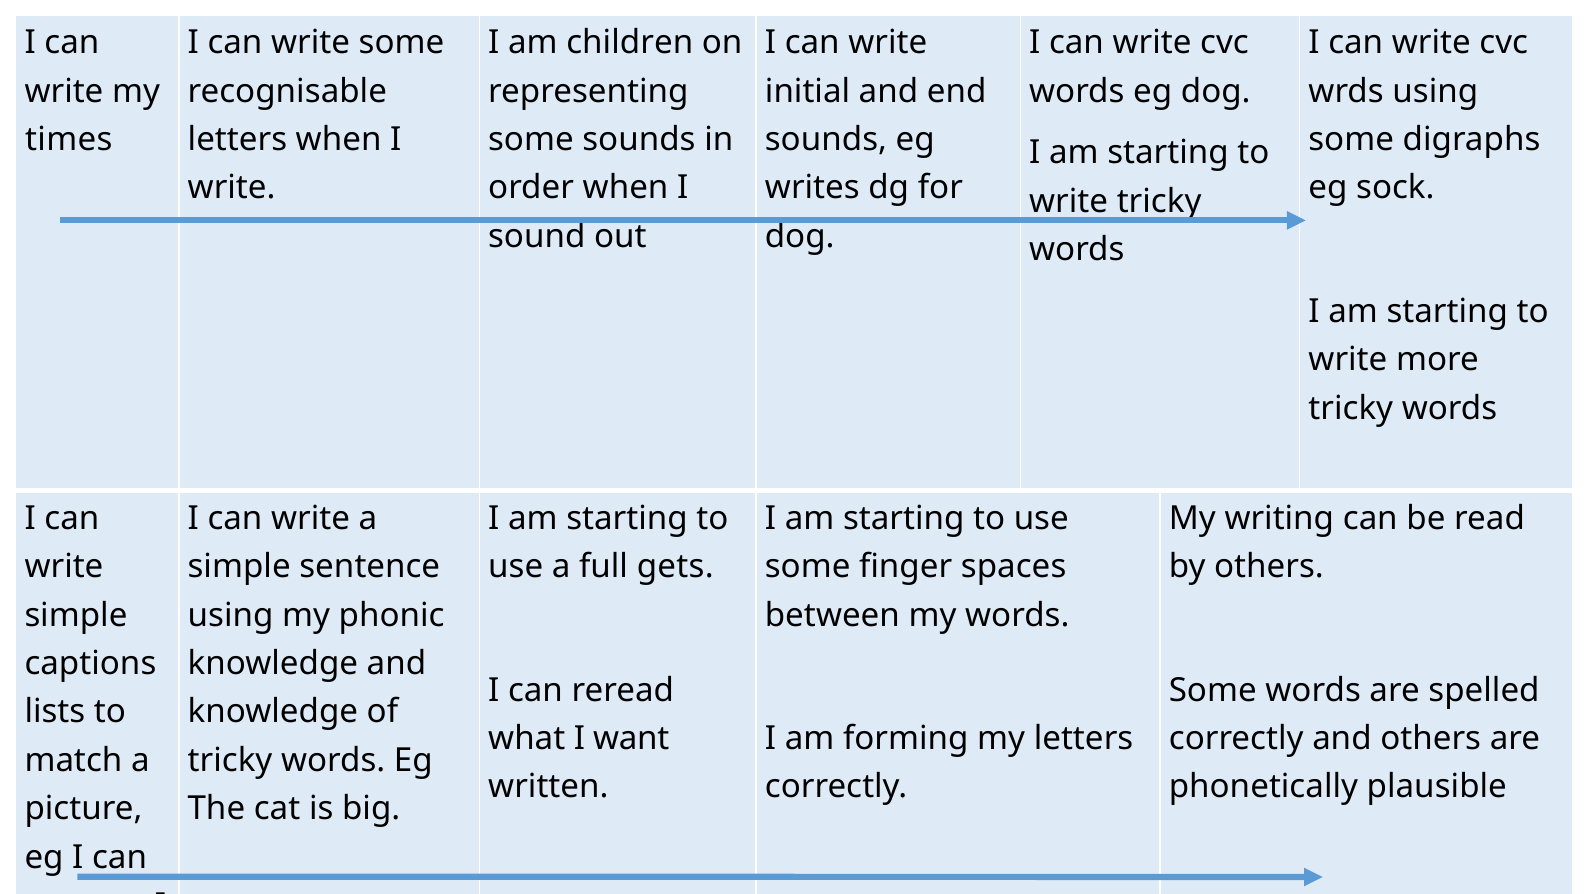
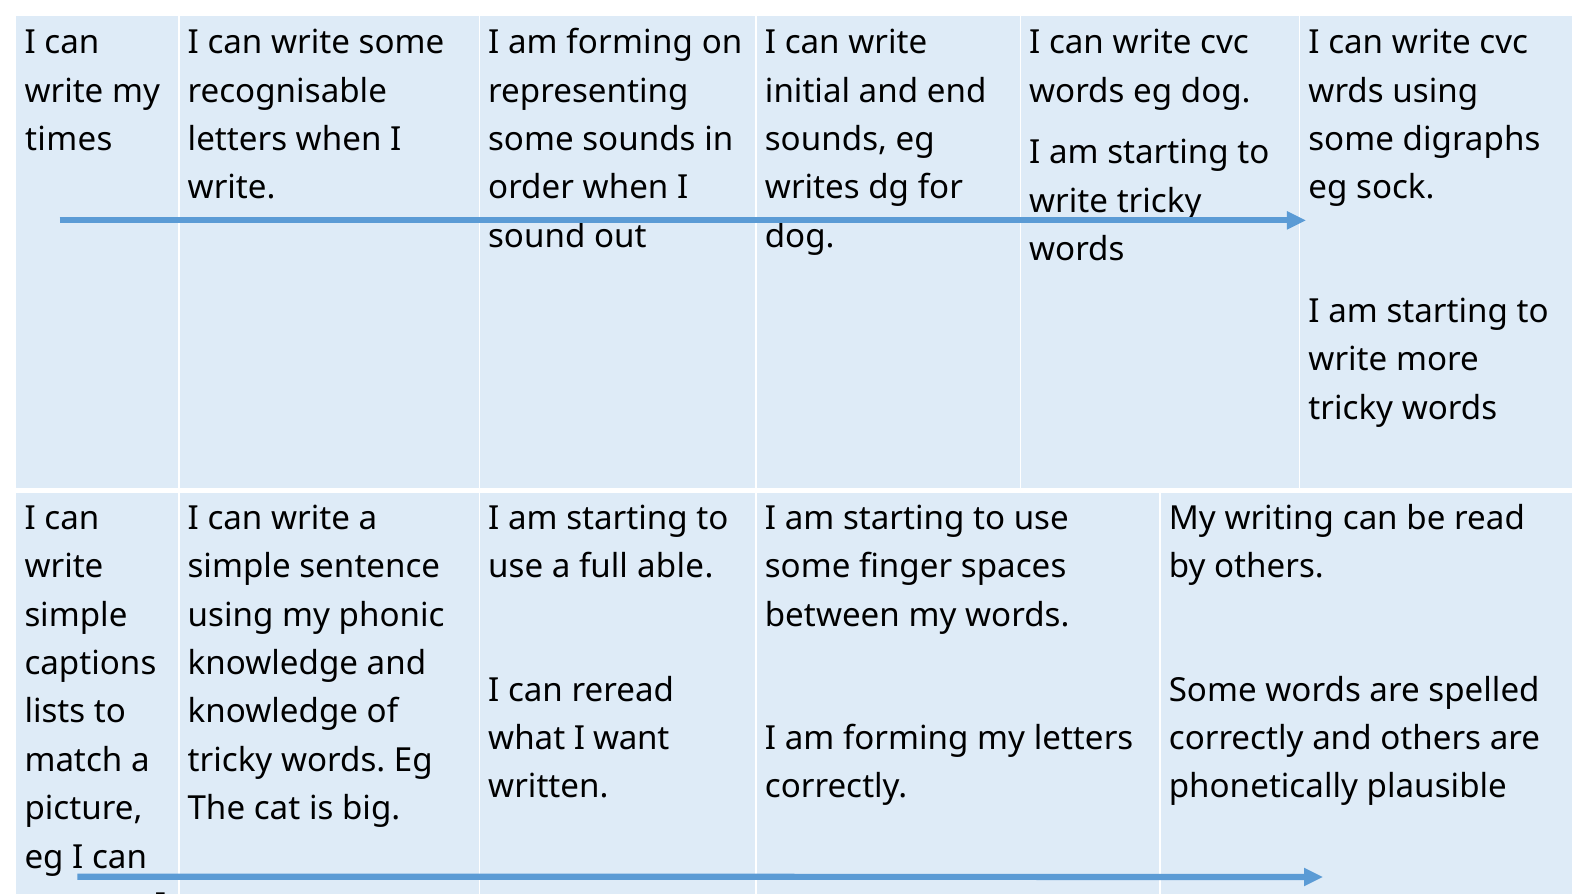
children at (630, 43): children -> forming
gets: gets -> able
